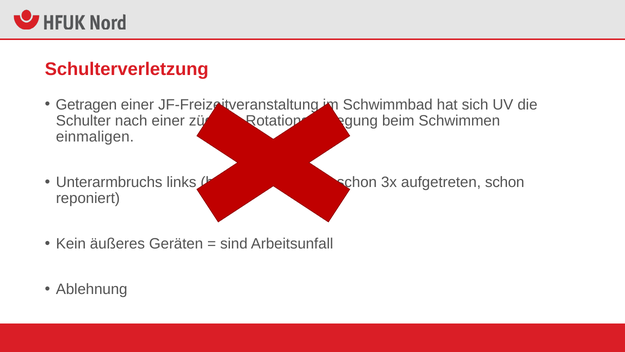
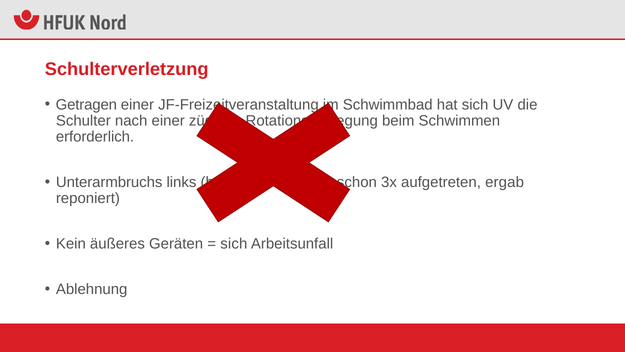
einmaligen: einmaligen -> erforderlich
aufgetreten schon: schon -> ergab
sind at (234, 244): sind -> sich
